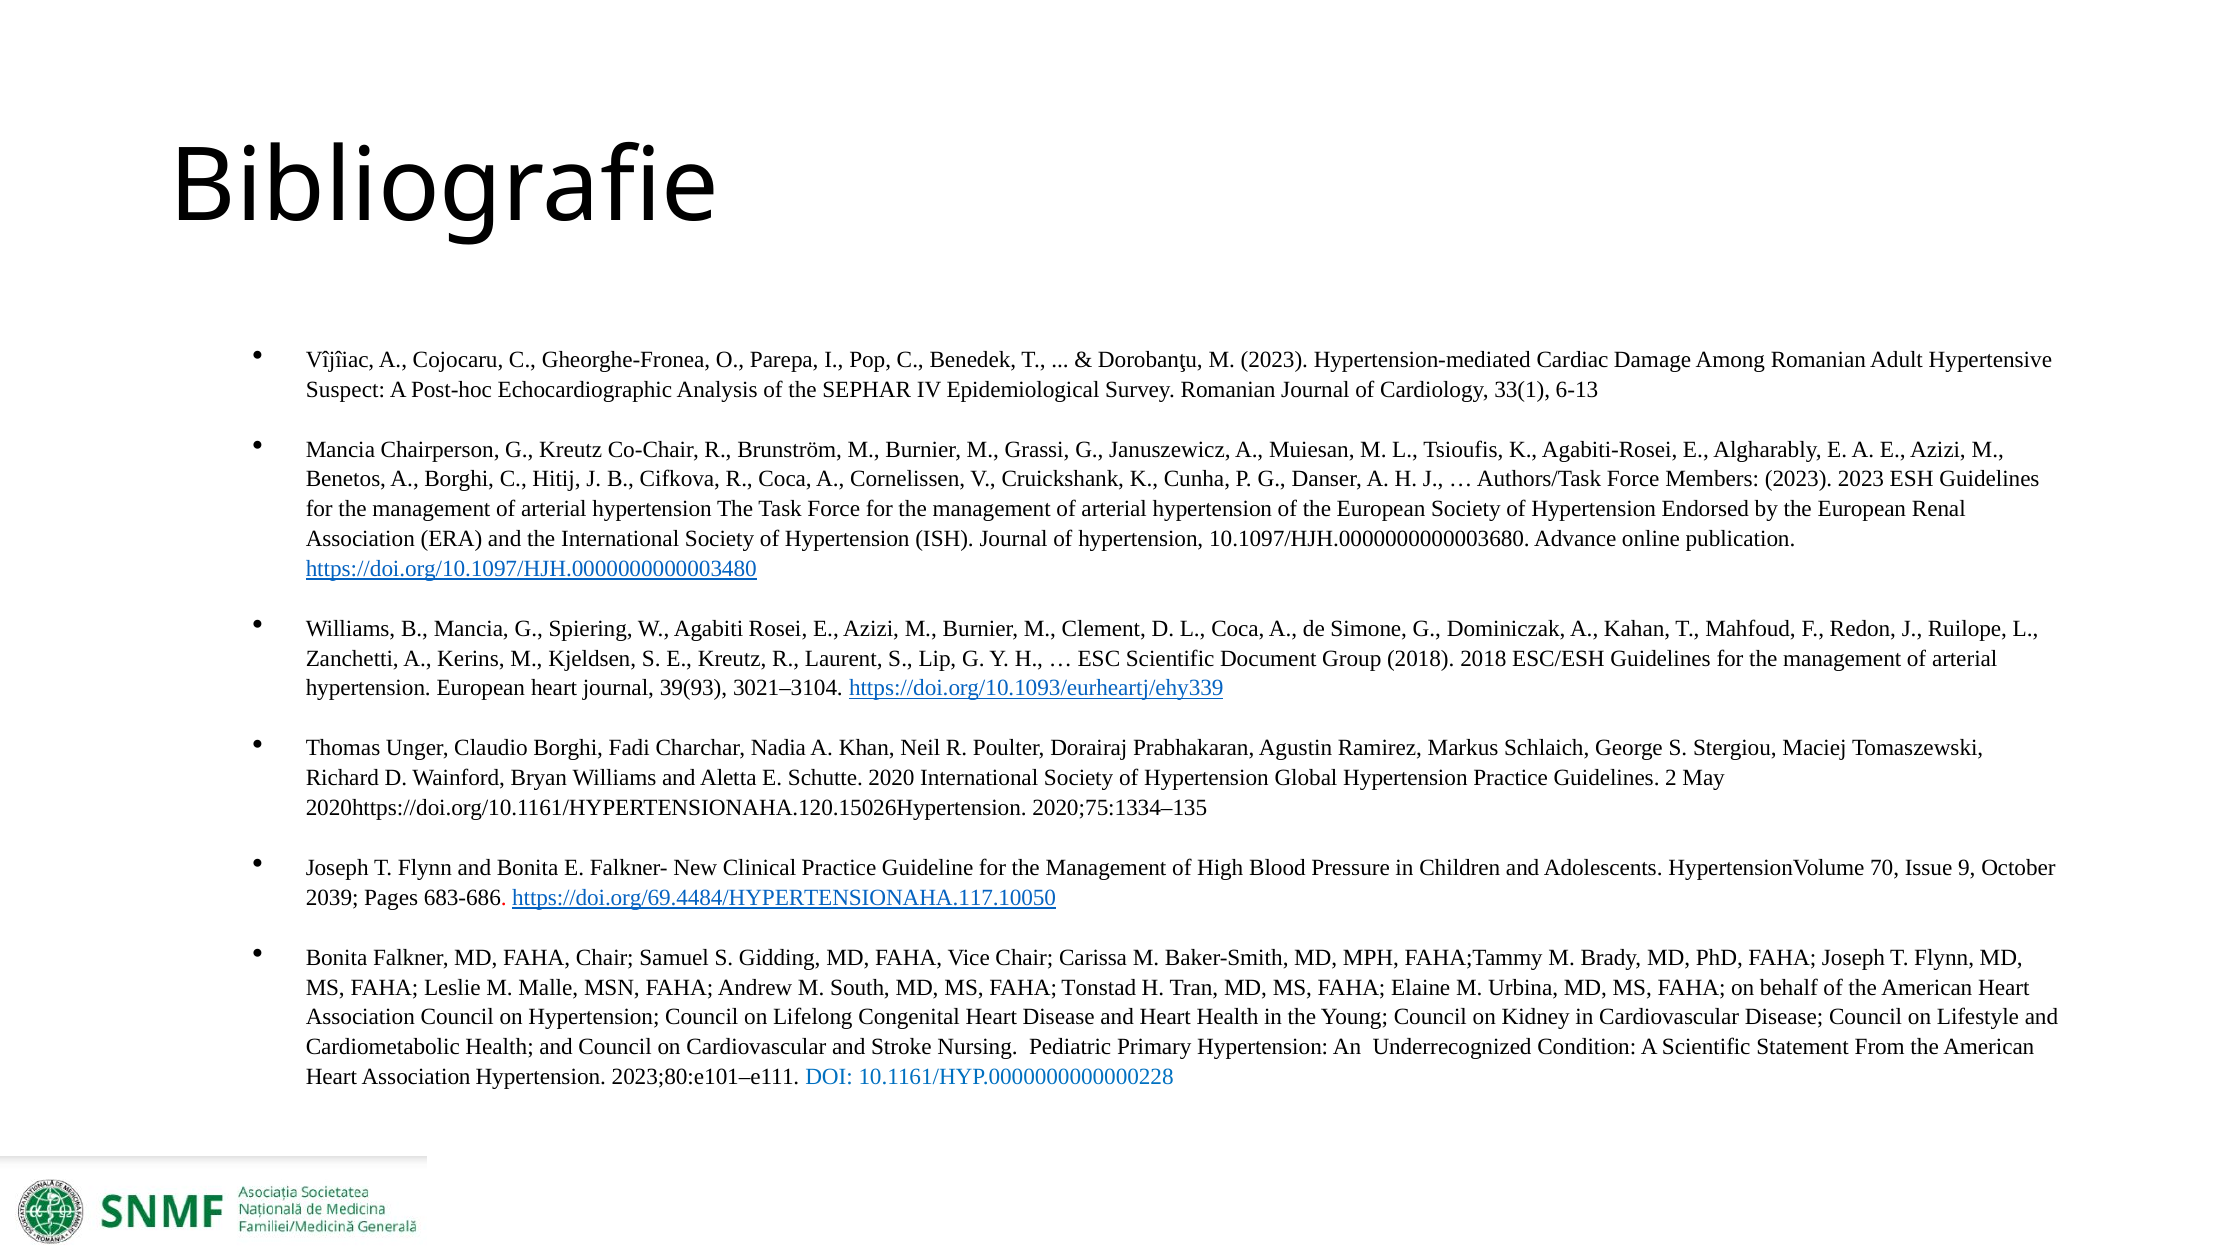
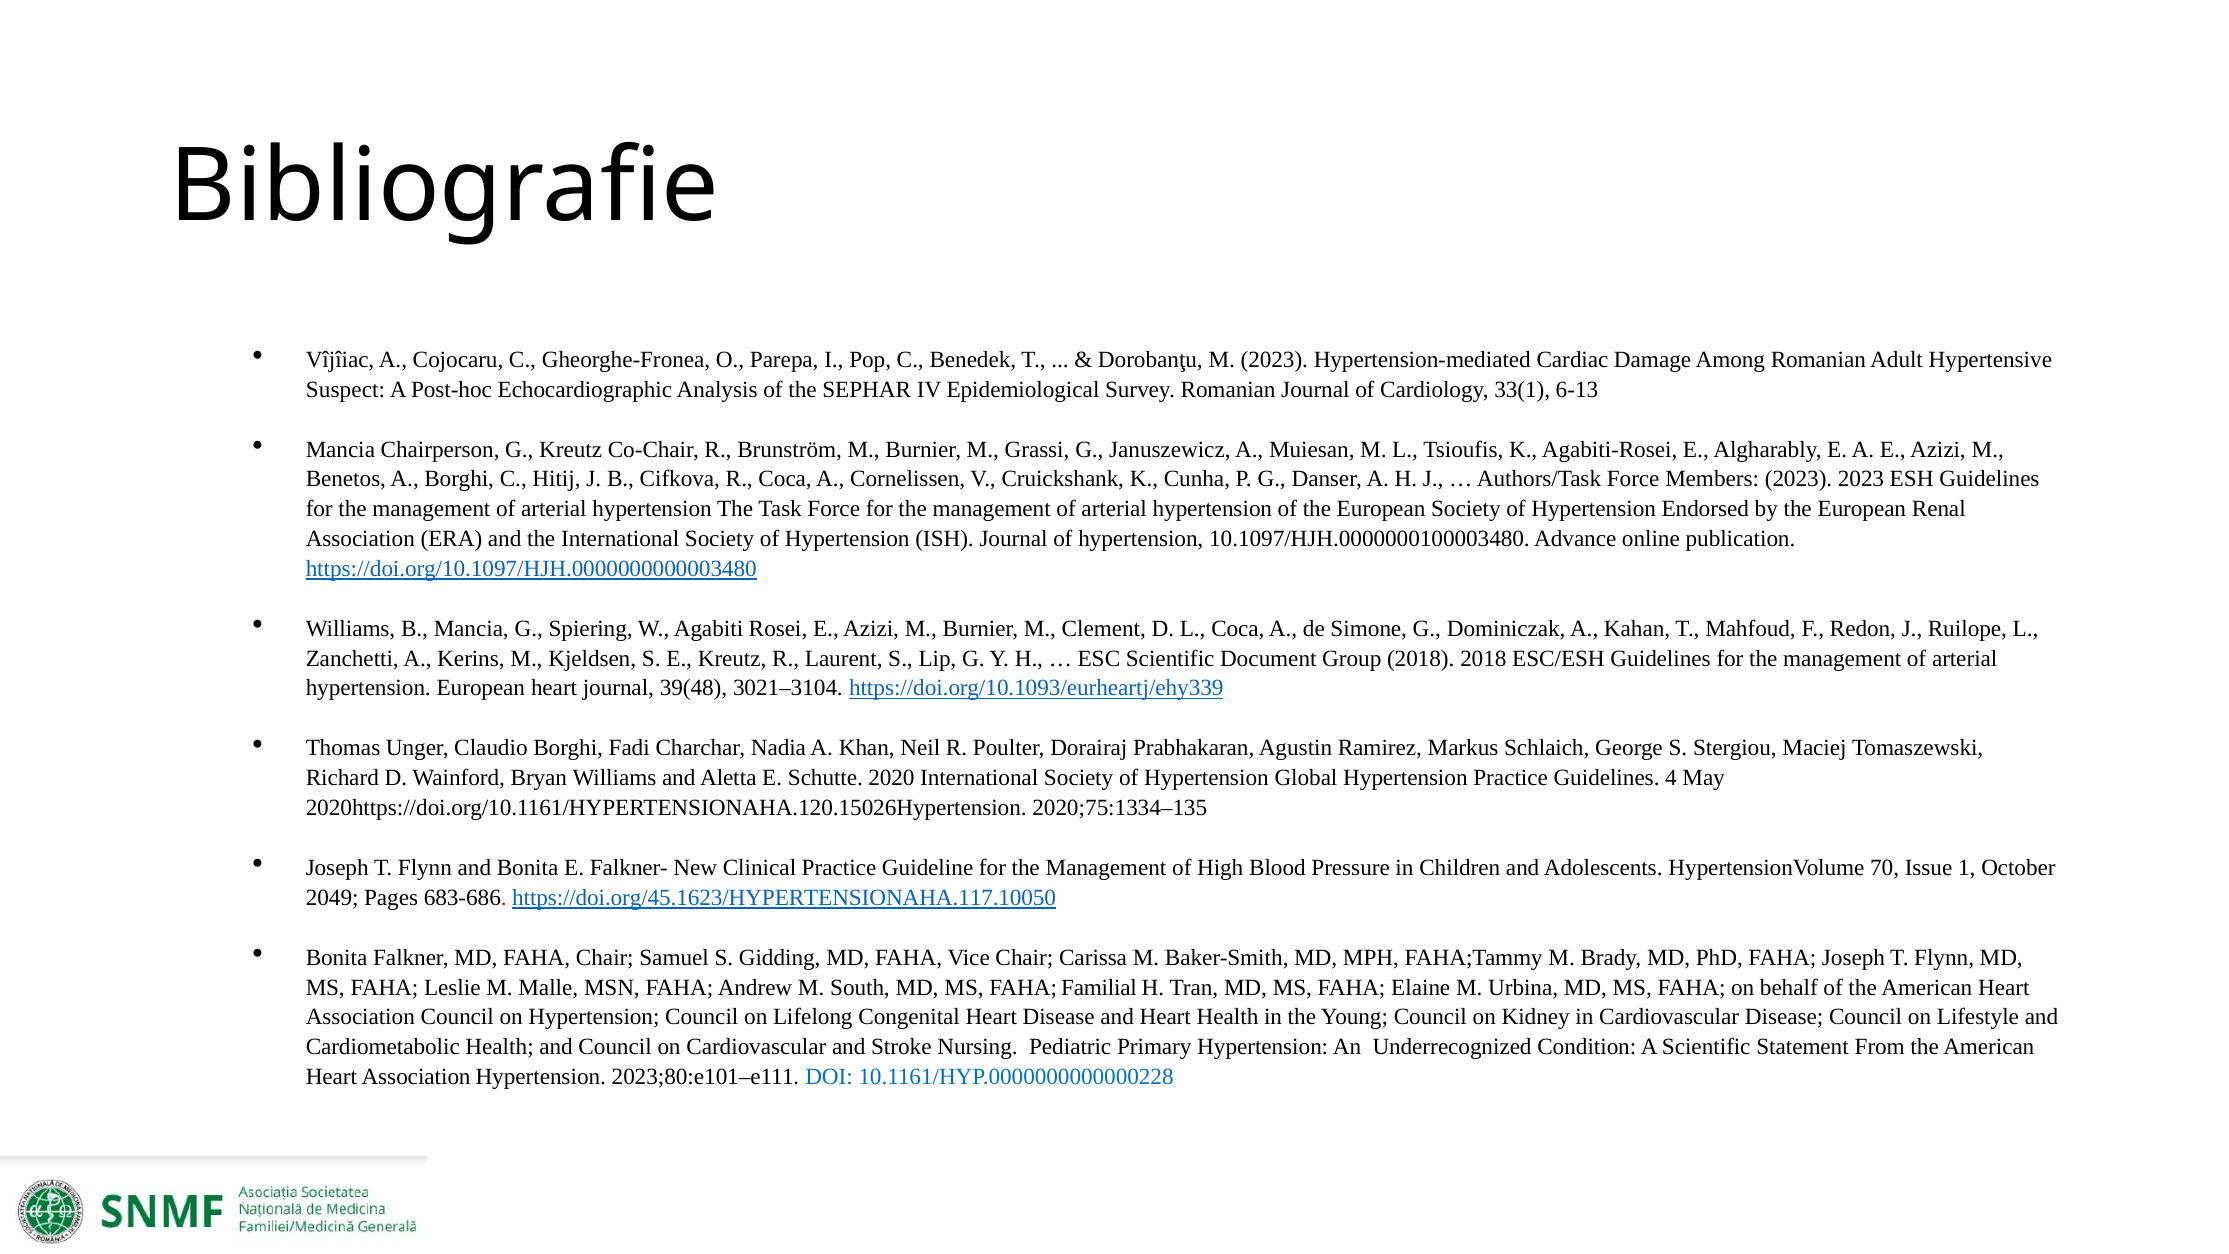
10.1097/HJH.0000000000003680: 10.1097/HJH.0000000000003680 -> 10.1097/HJH.0000000100003480
39(93: 39(93 -> 39(48
2: 2 -> 4
9: 9 -> 1
2039: 2039 -> 2049
https://doi.org/69.4484/HYPERTENSIONAHA.117.10050: https://doi.org/69.4484/HYPERTENSIONAHA.117.10050 -> https://doi.org/45.1623/HYPERTENSIONAHA.117.10050
Tonstad: Tonstad -> Familial
